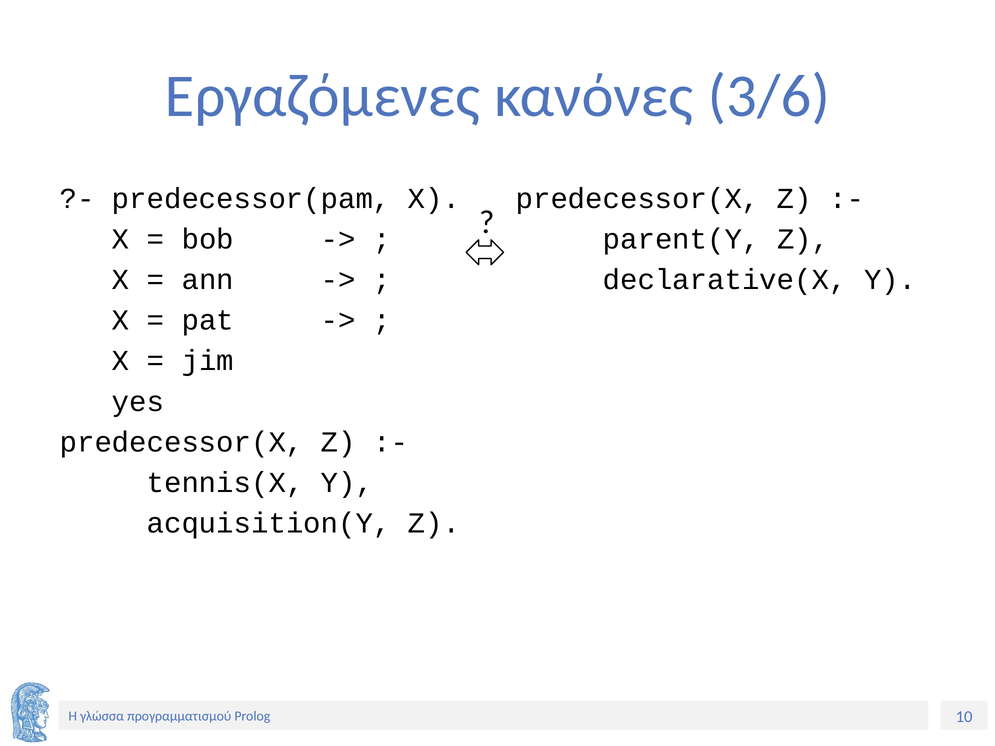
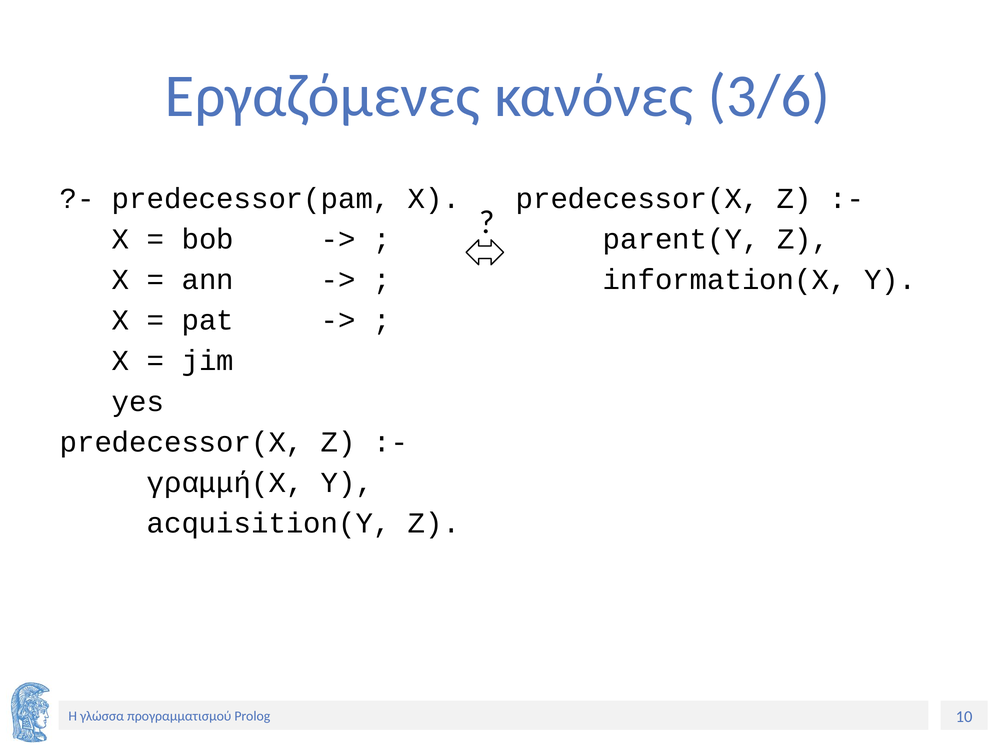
declarative(X: declarative(X -> information(X
tennis(X: tennis(X -> γραμμή(X
